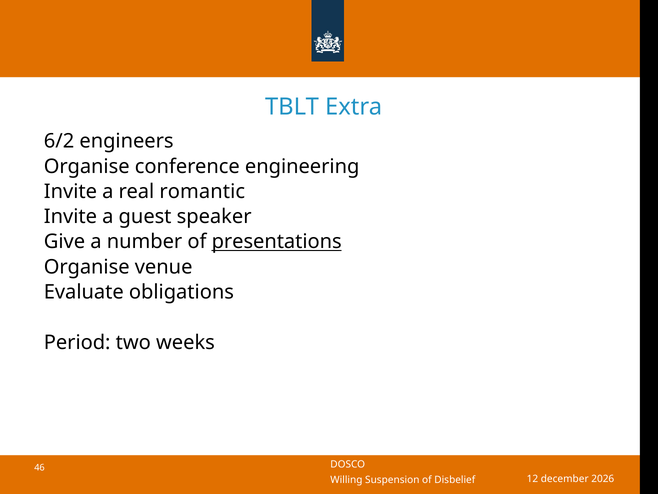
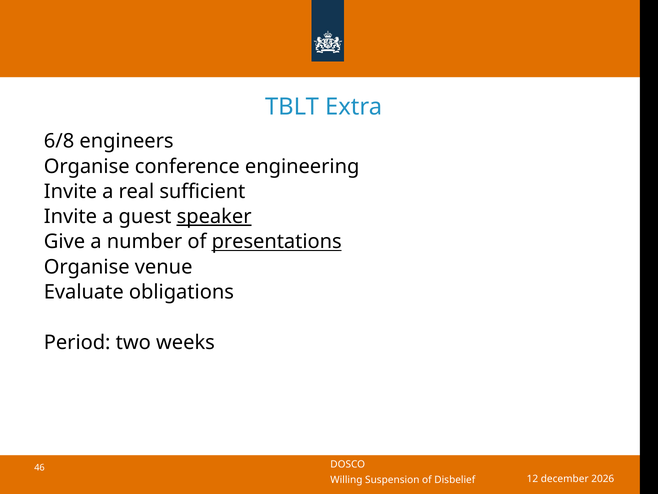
6/2: 6/2 -> 6/8
romantic: romantic -> sufficient
speaker underline: none -> present
